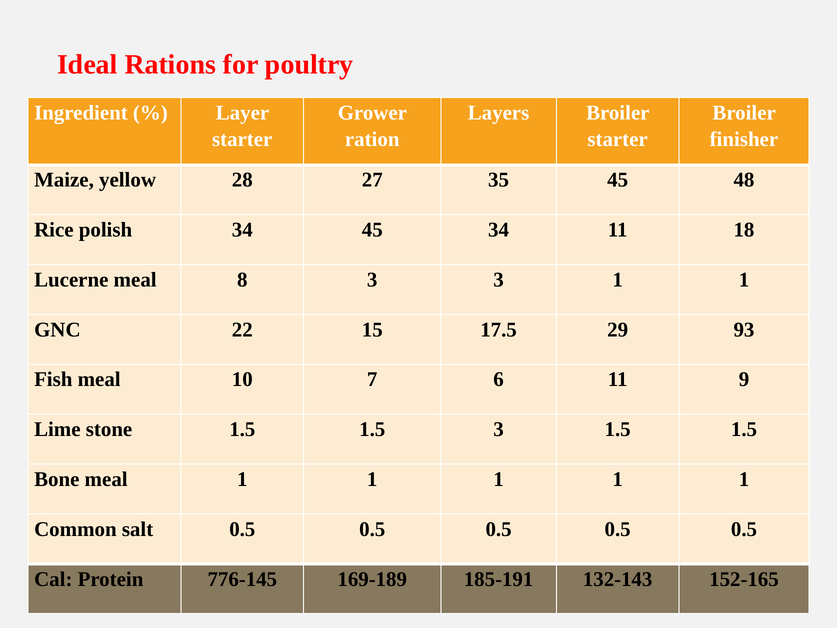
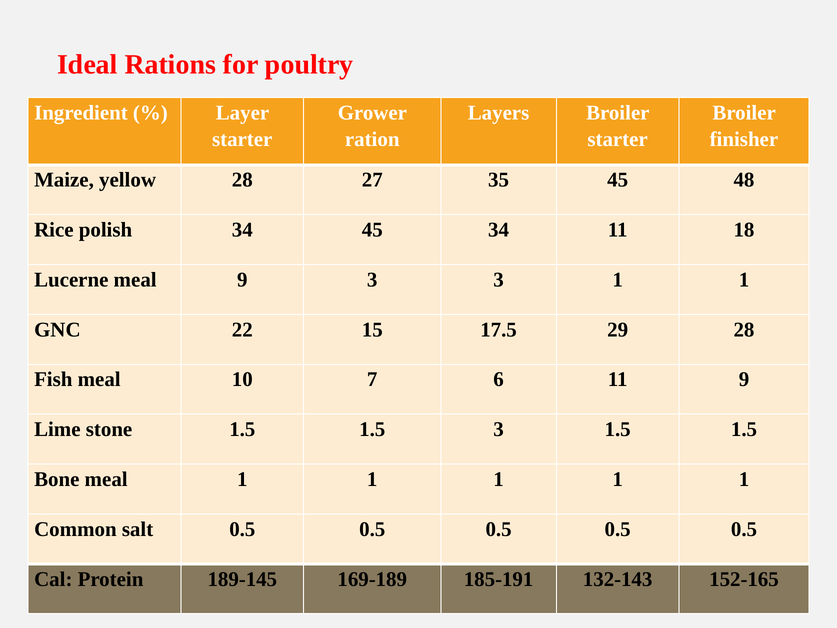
meal 8: 8 -> 9
29 93: 93 -> 28
776-145: 776-145 -> 189-145
